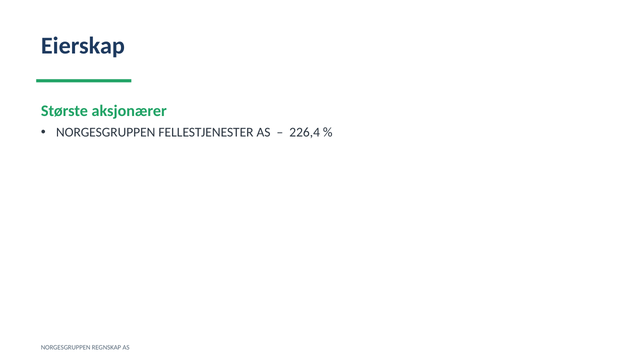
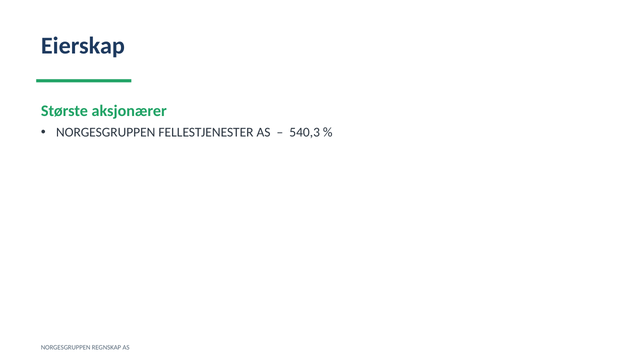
226,4: 226,4 -> 540,3
